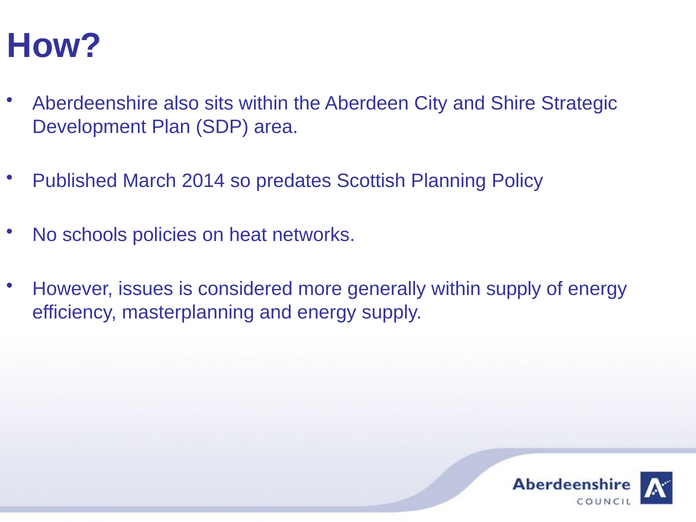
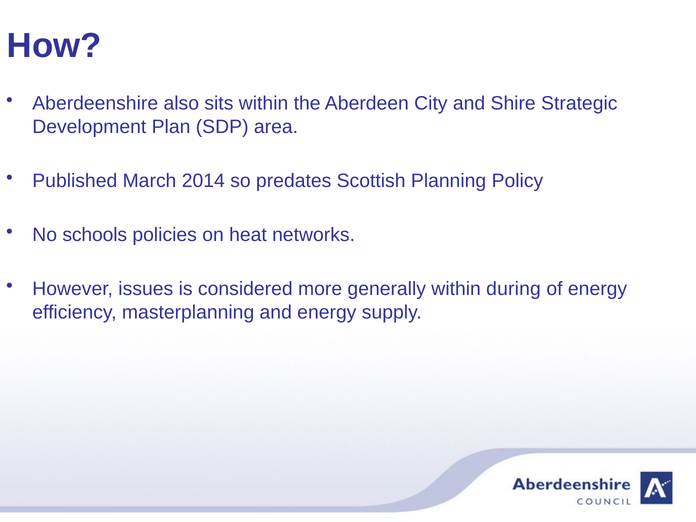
within supply: supply -> during
